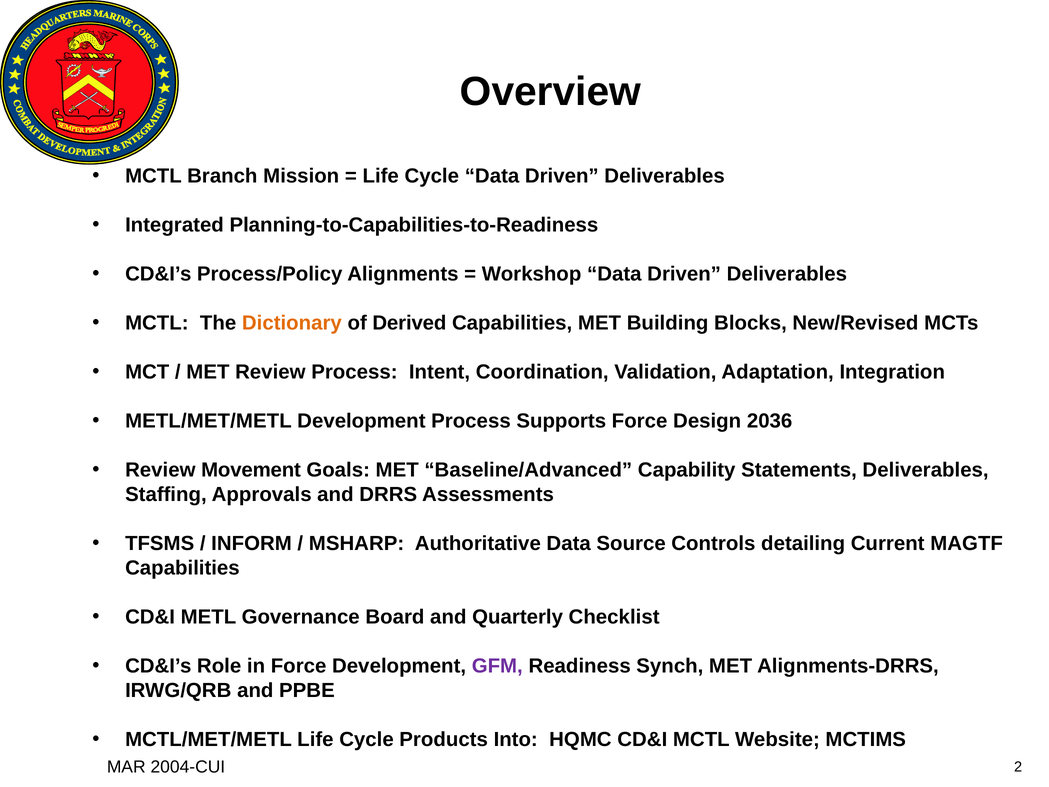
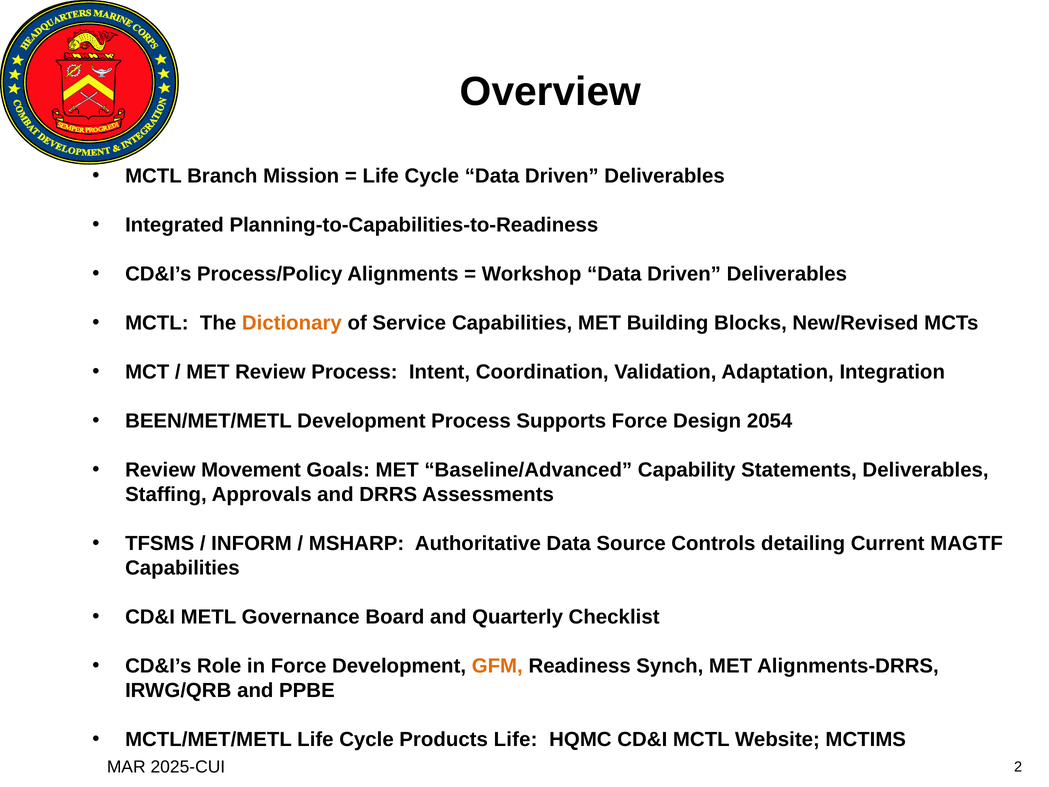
Derived: Derived -> Service
METL/MET/METL: METL/MET/METL -> BEEN/MET/METL
2036: 2036 -> 2054
GFM colour: purple -> orange
Products Into: Into -> Life
2004-CUI: 2004-CUI -> 2025-CUI
